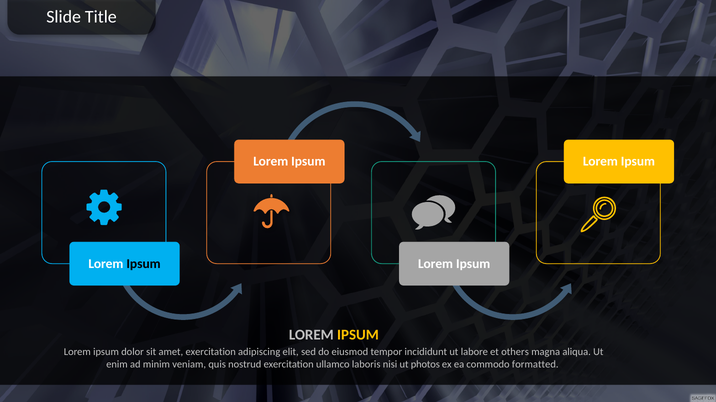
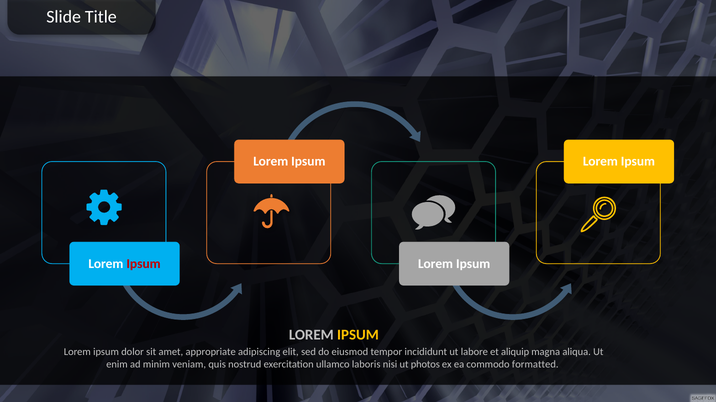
Ipsum at (144, 264) colour: black -> red
amet exercitation: exercitation -> appropriate
others: others -> aliquip
